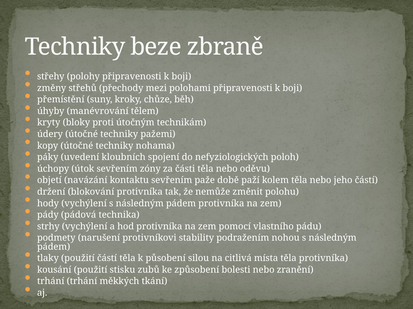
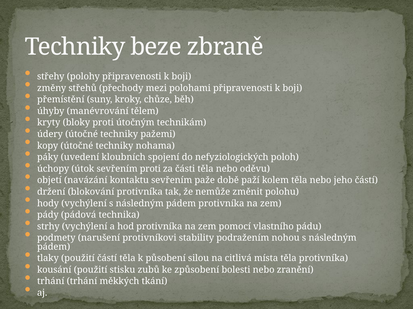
sevřením zóny: zóny -> proti
